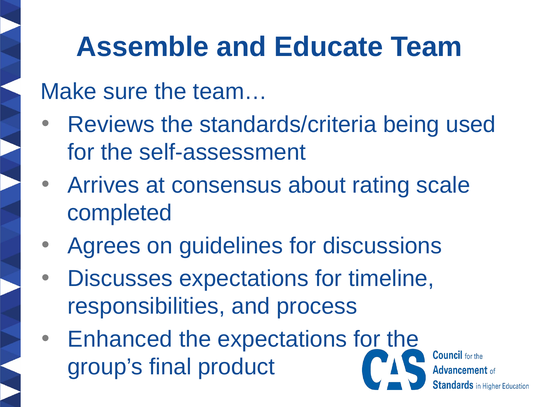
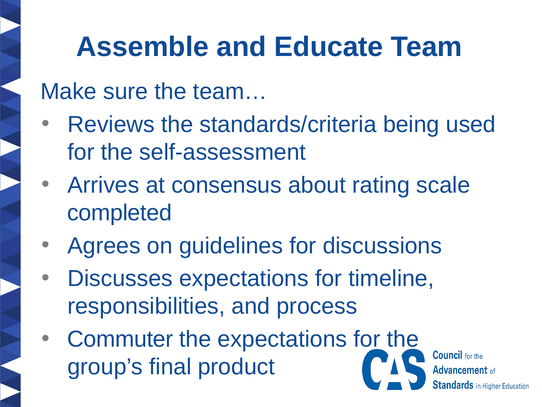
Enhanced: Enhanced -> Commuter
